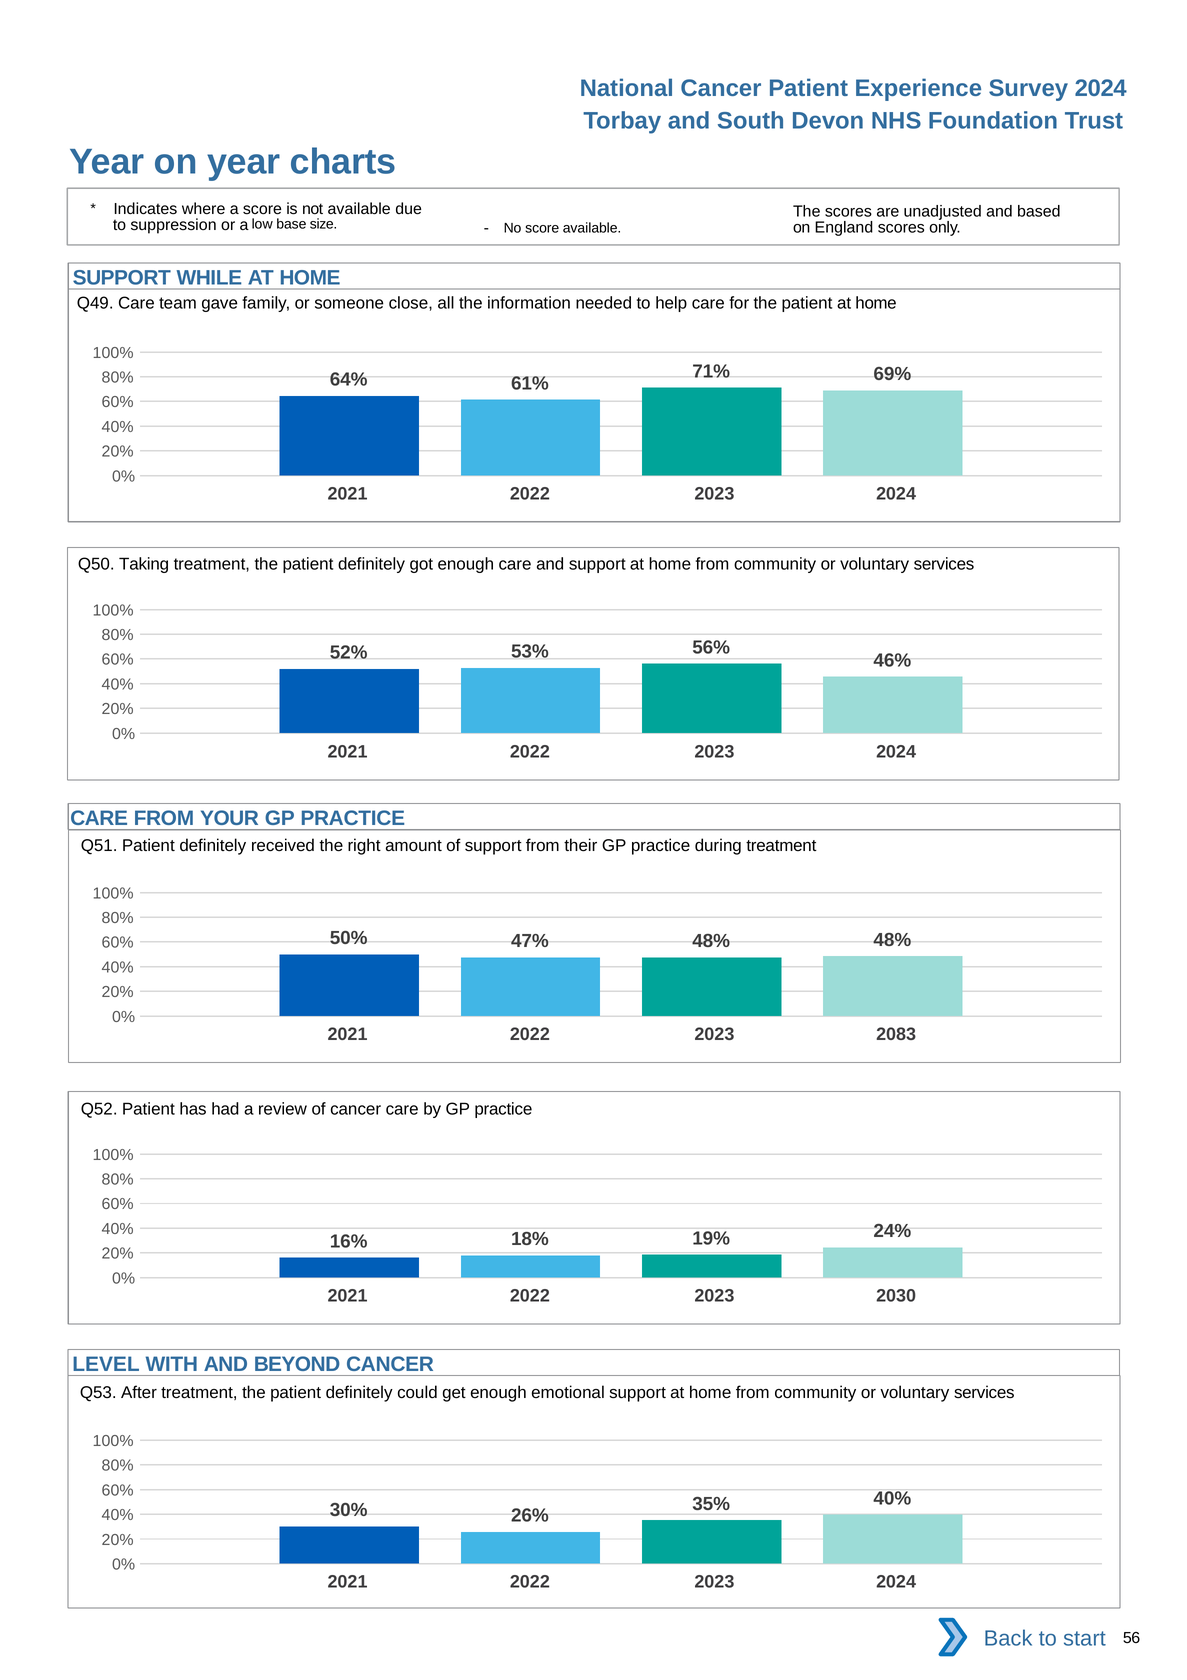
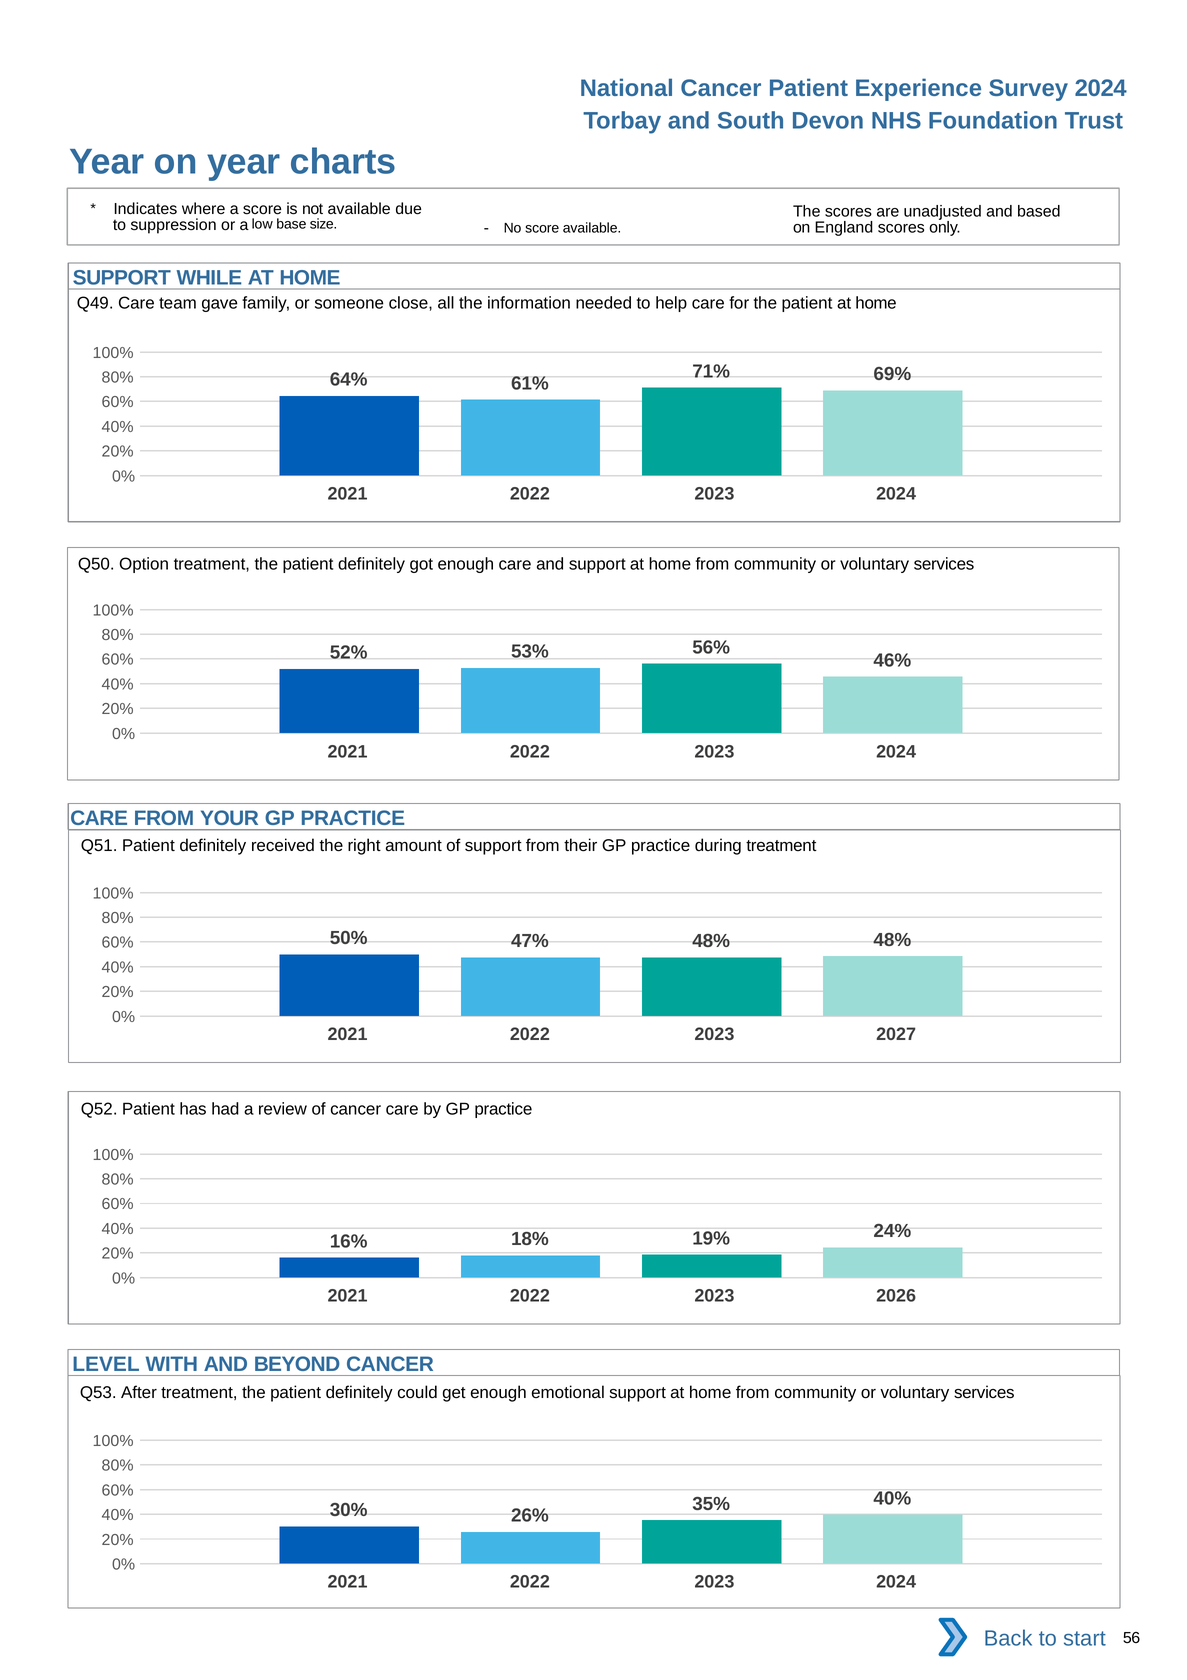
Taking: Taking -> Option
2083: 2083 -> 2027
2030: 2030 -> 2026
